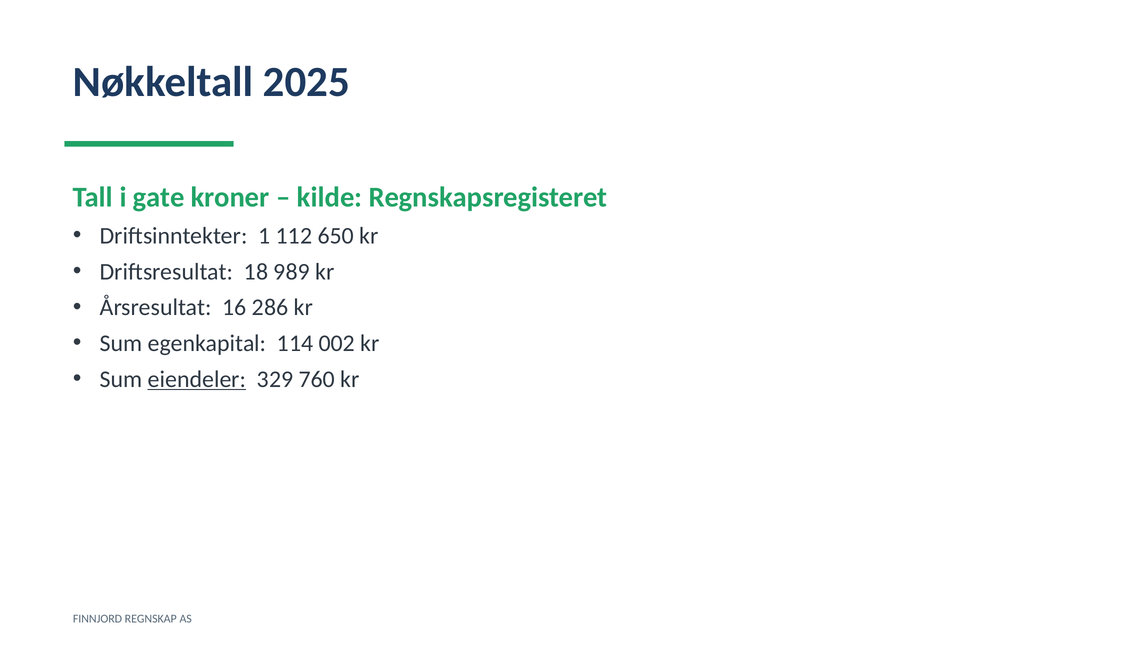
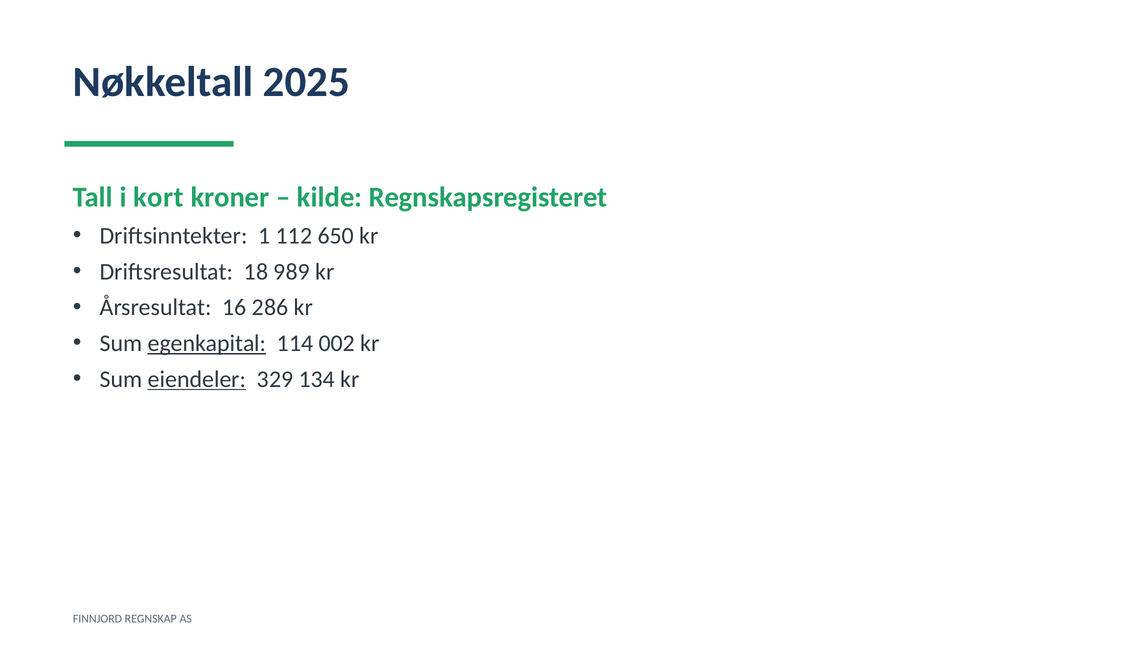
gate: gate -> kort
egenkapital underline: none -> present
760: 760 -> 134
